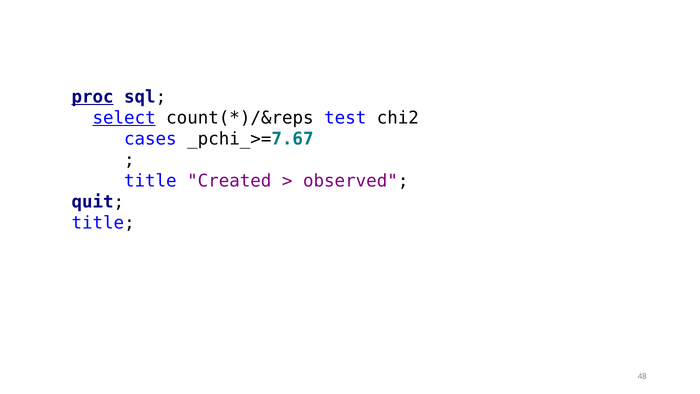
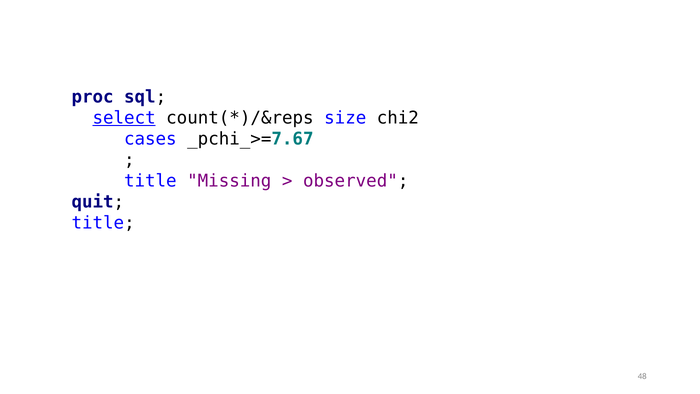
proc underline: present -> none
test: test -> size
Created: Created -> Missing
